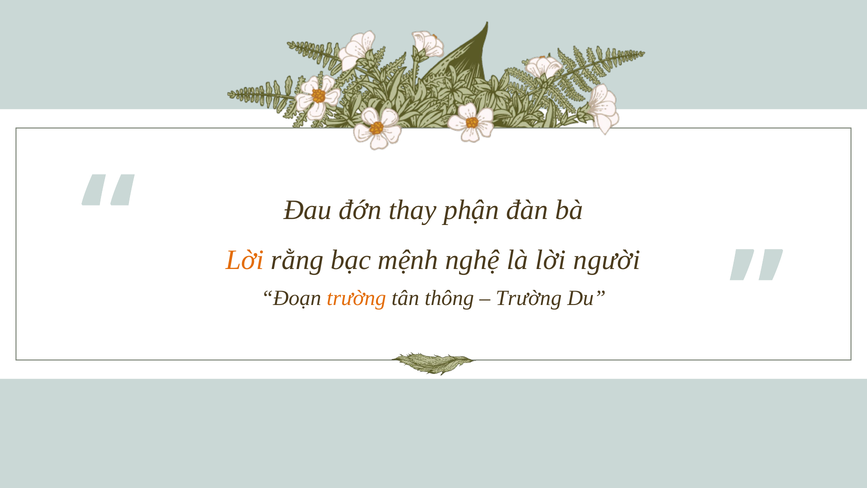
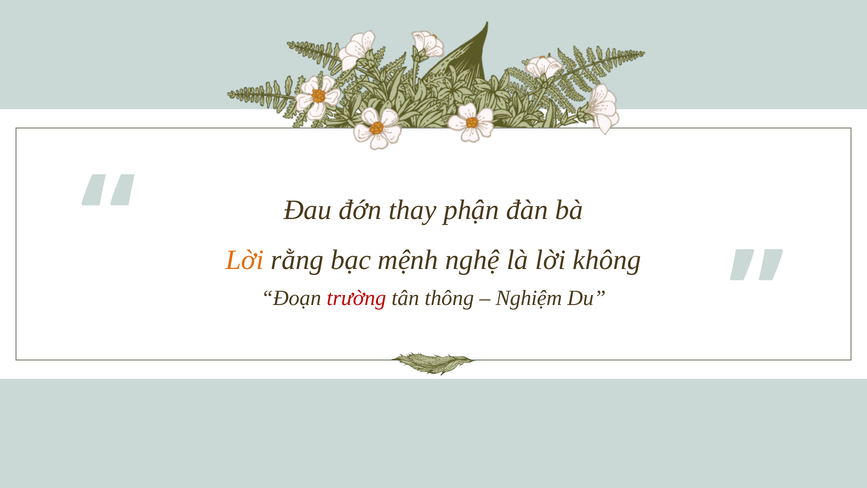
trường at (356, 298) colour: orange -> red
Trường at (529, 298): Trường -> Nghiệm
người: người -> không
